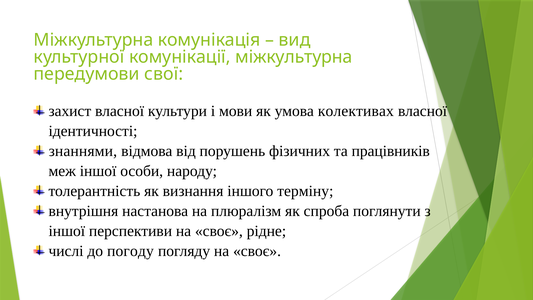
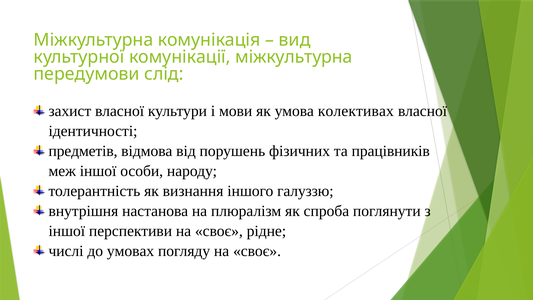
свої: свої -> слід
знаннями: знаннями -> предметів
терміну: терміну -> галуззю
погоду: погоду -> умовах
